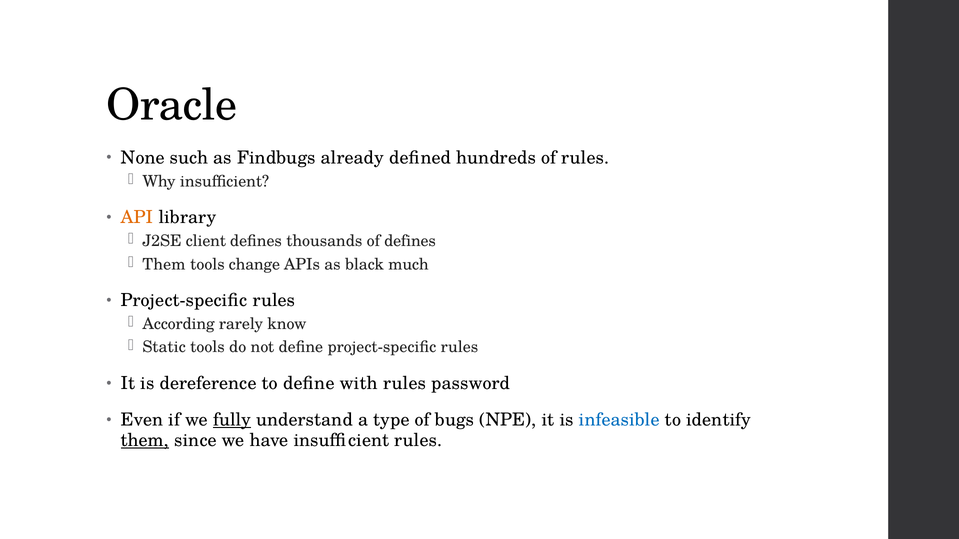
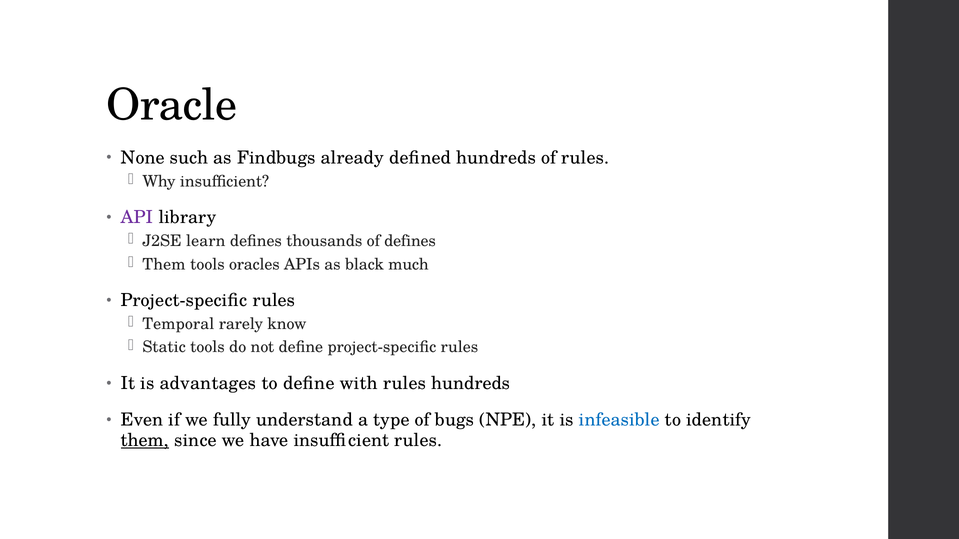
API colour: orange -> purple
client: client -> learn
change: change -> oracles
According: According -> Temporal
dereference: dereference -> advantages
rules password: password -> hundreds
fully underline: present -> none
